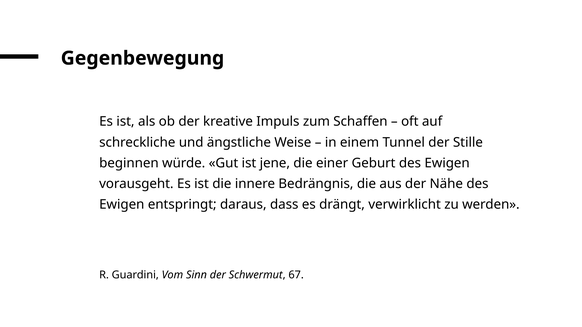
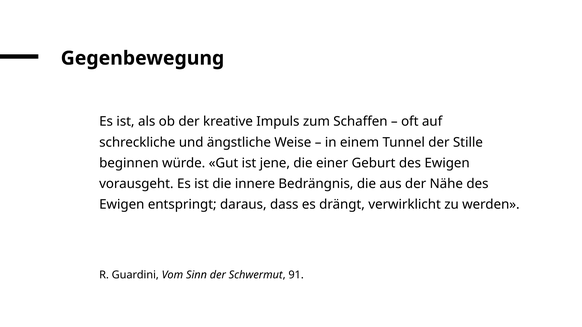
67: 67 -> 91
